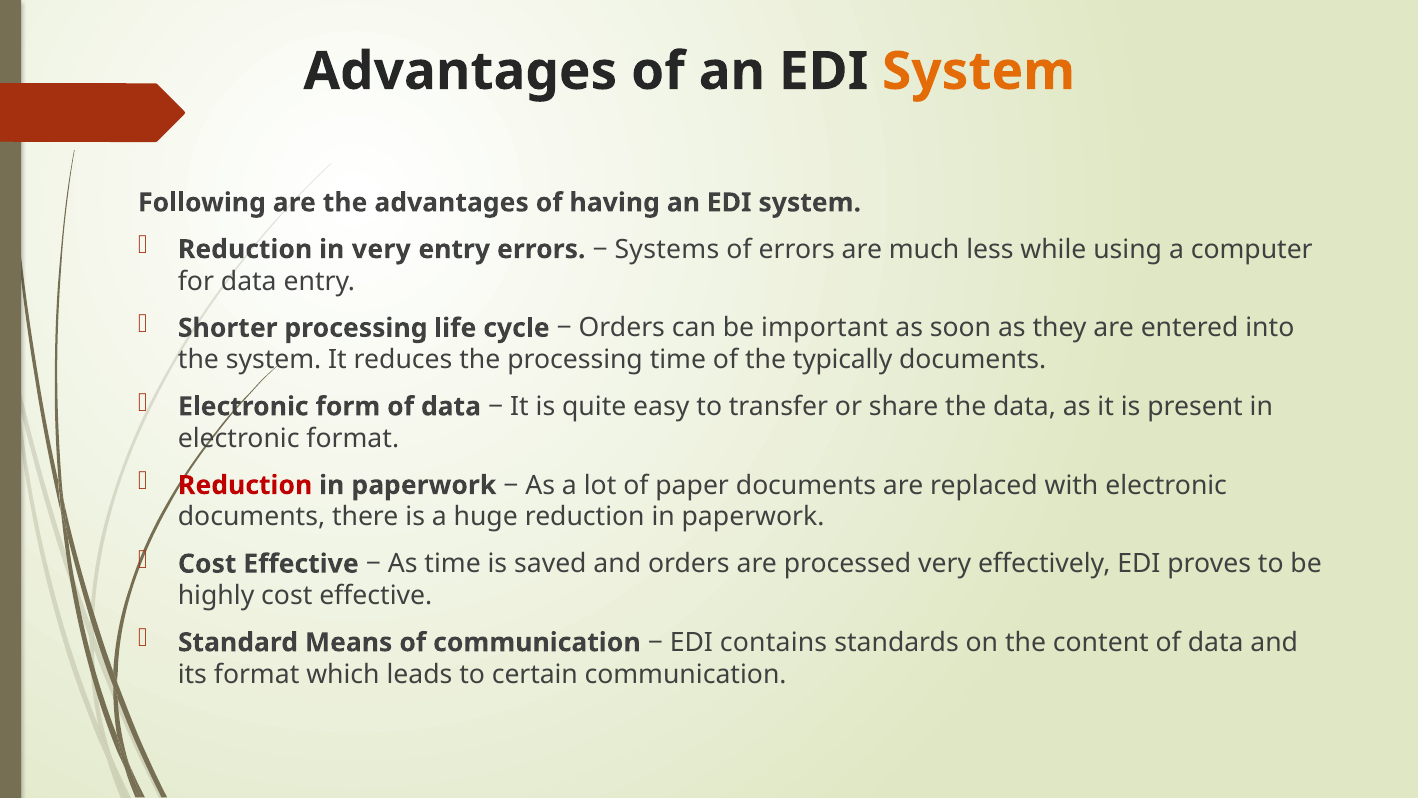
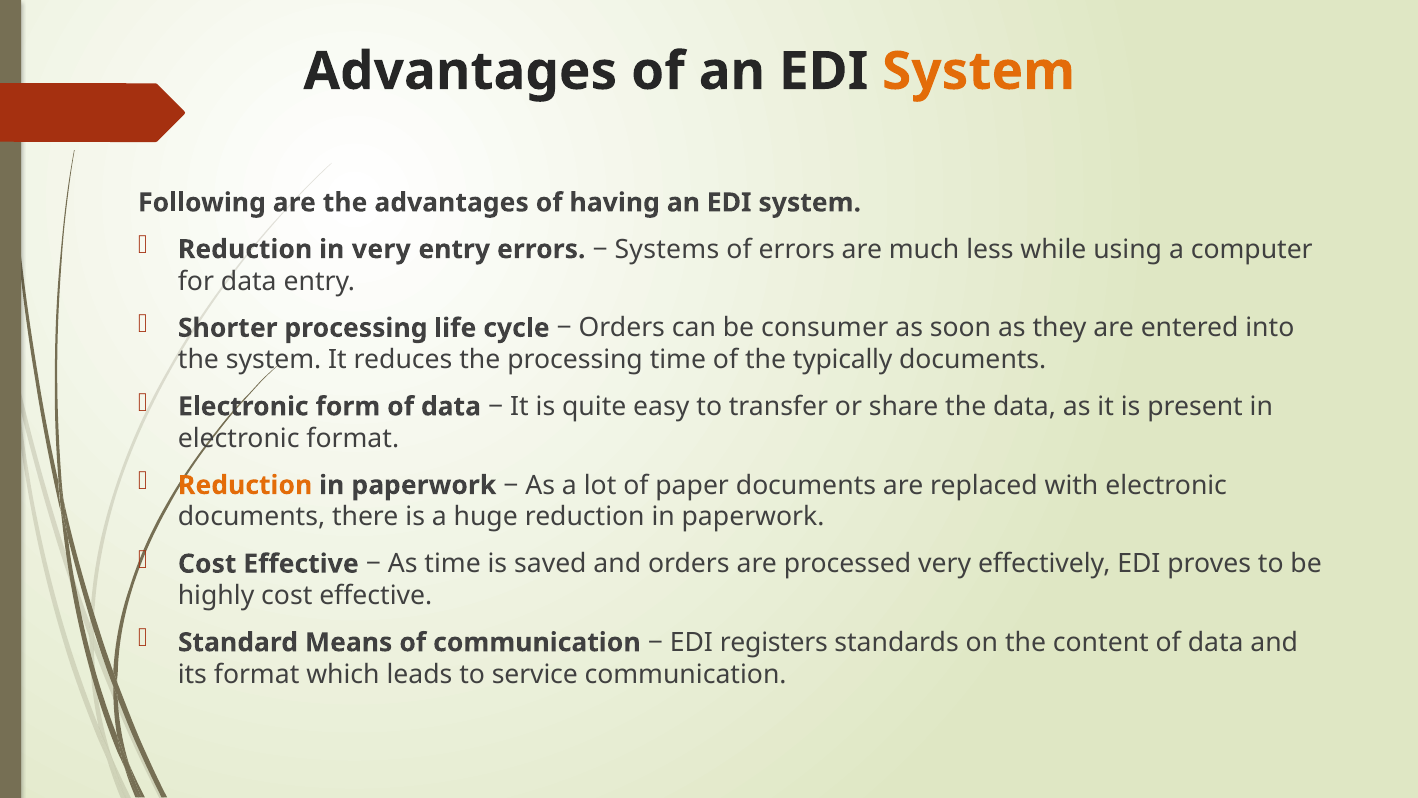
important: important -> consumer
Reduction at (245, 485) colour: red -> orange
contains: contains -> registers
certain: certain -> service
